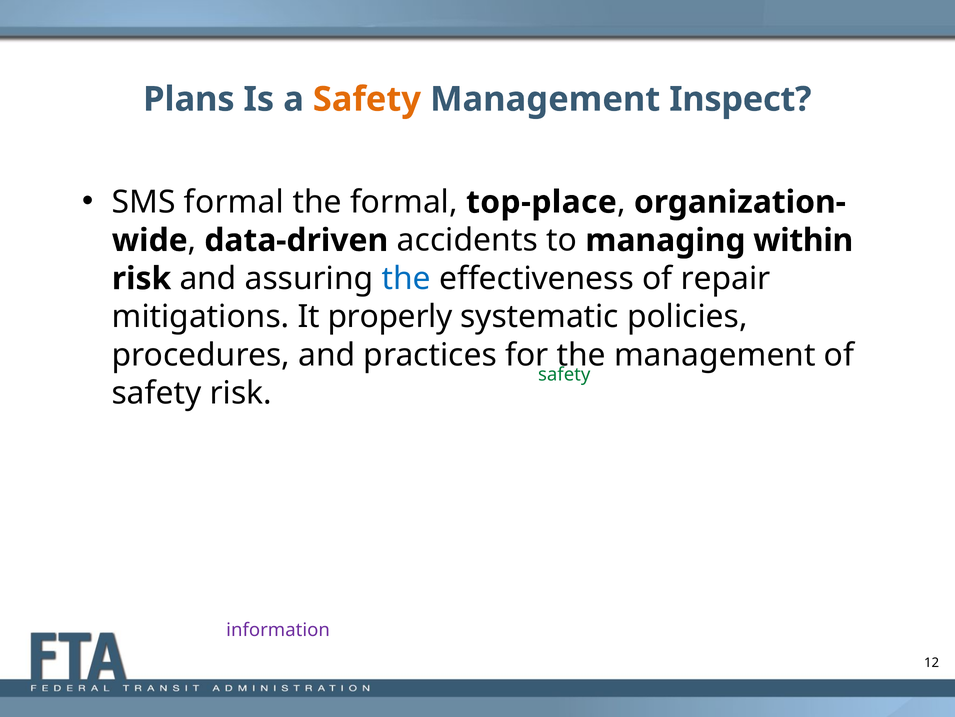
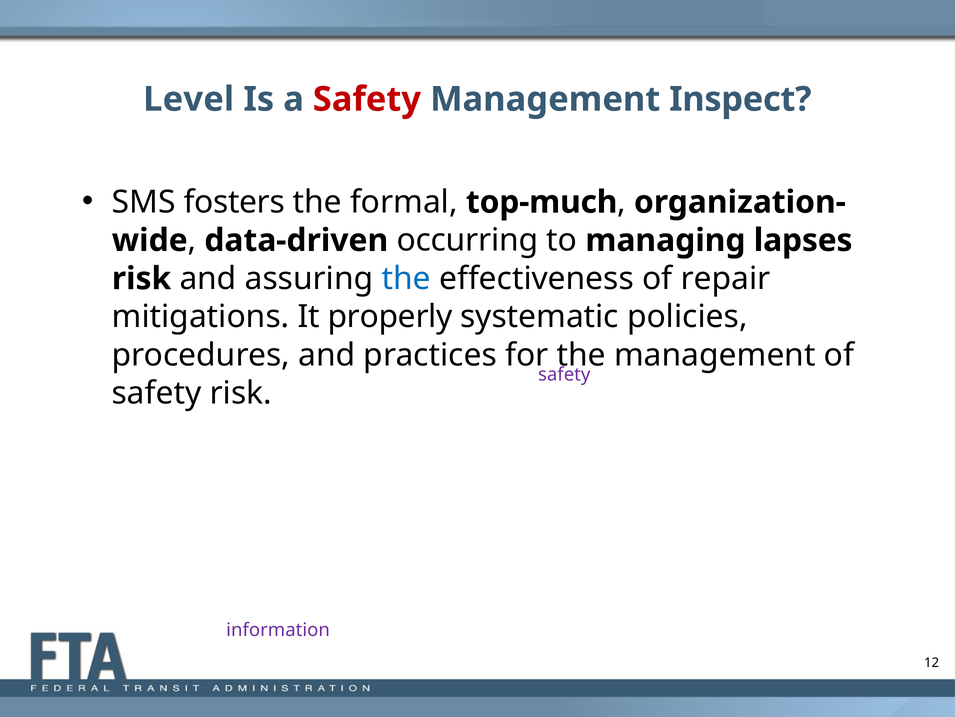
Plans: Plans -> Level
Safety at (367, 99) colour: orange -> red
SMS formal: formal -> fosters
top-place: top-place -> top-much
accidents: accidents -> occurring
within: within -> lapses
safety at (564, 374) colour: green -> purple
